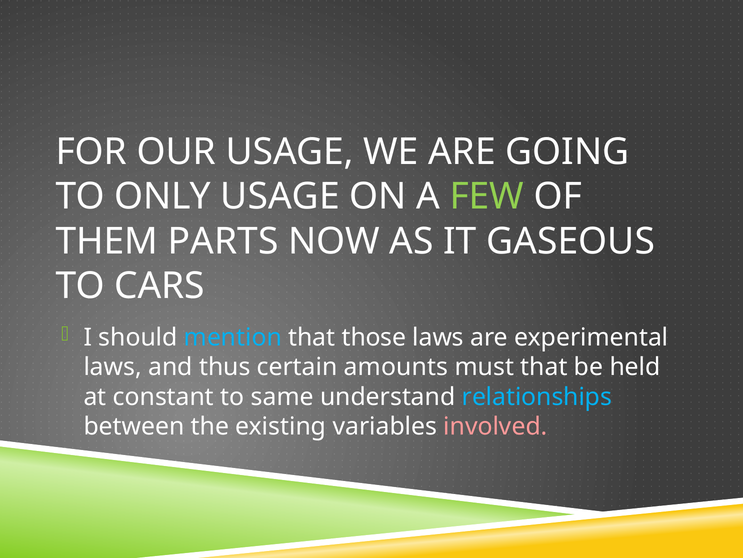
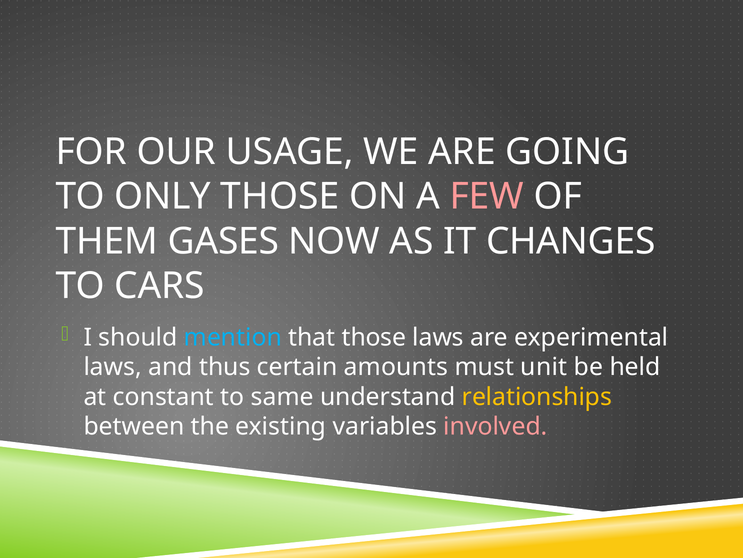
ONLY USAGE: USAGE -> THOSE
FEW colour: light green -> pink
PARTS: PARTS -> GASES
GASEOUS: GASEOUS -> CHANGES
must that: that -> unit
relationships colour: light blue -> yellow
